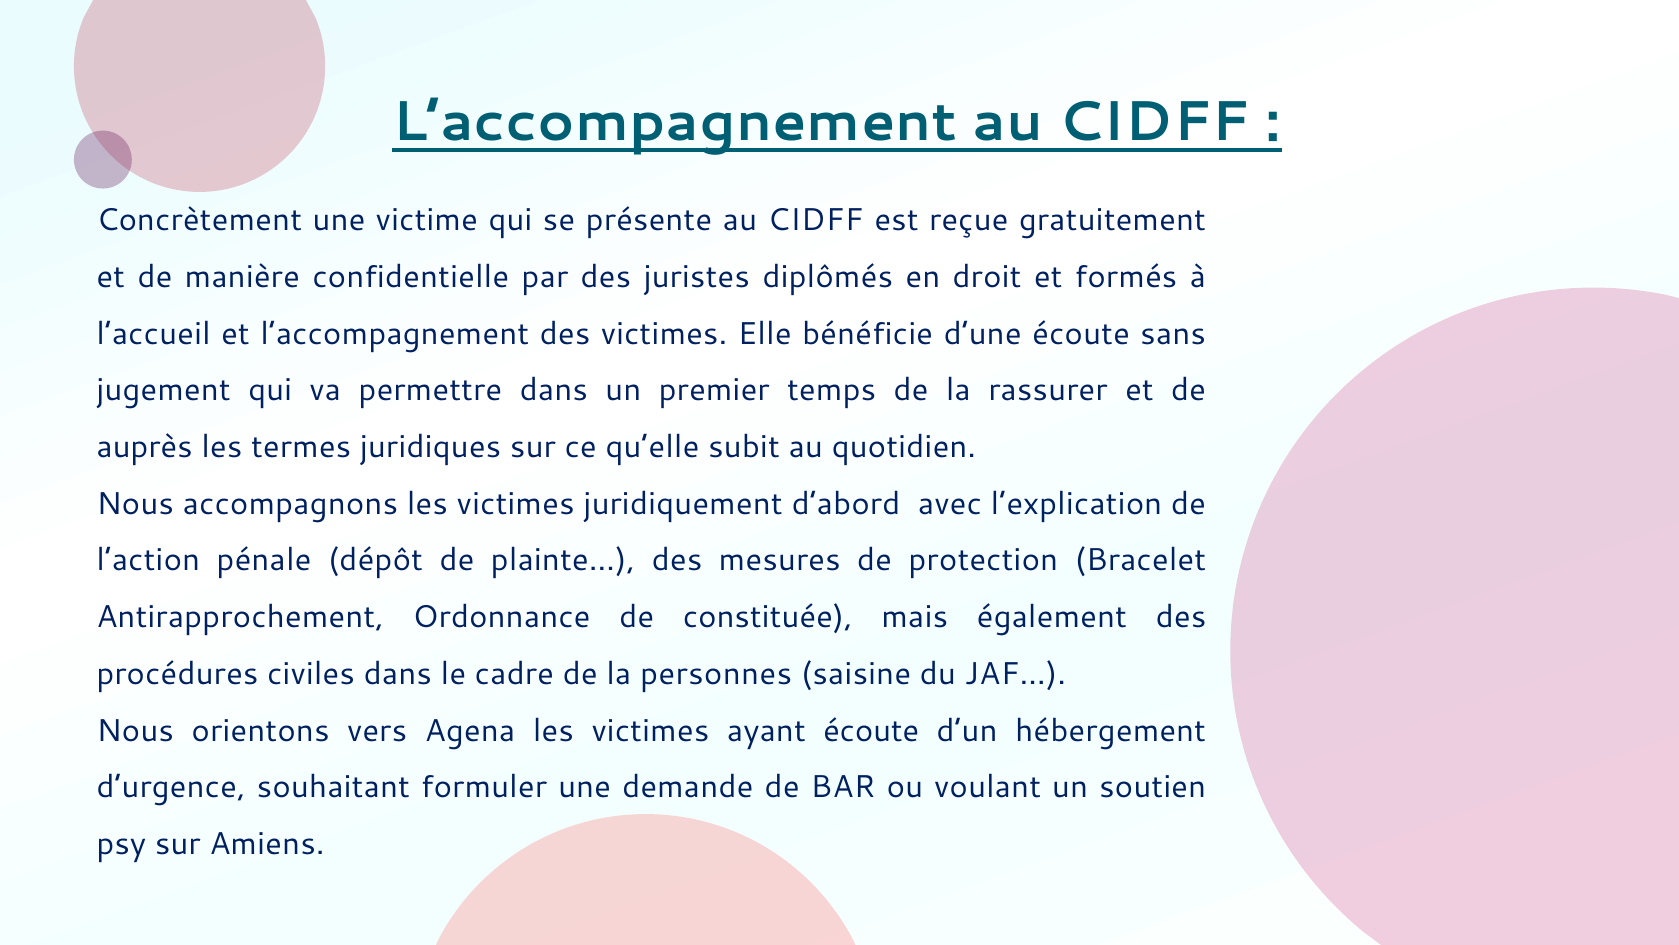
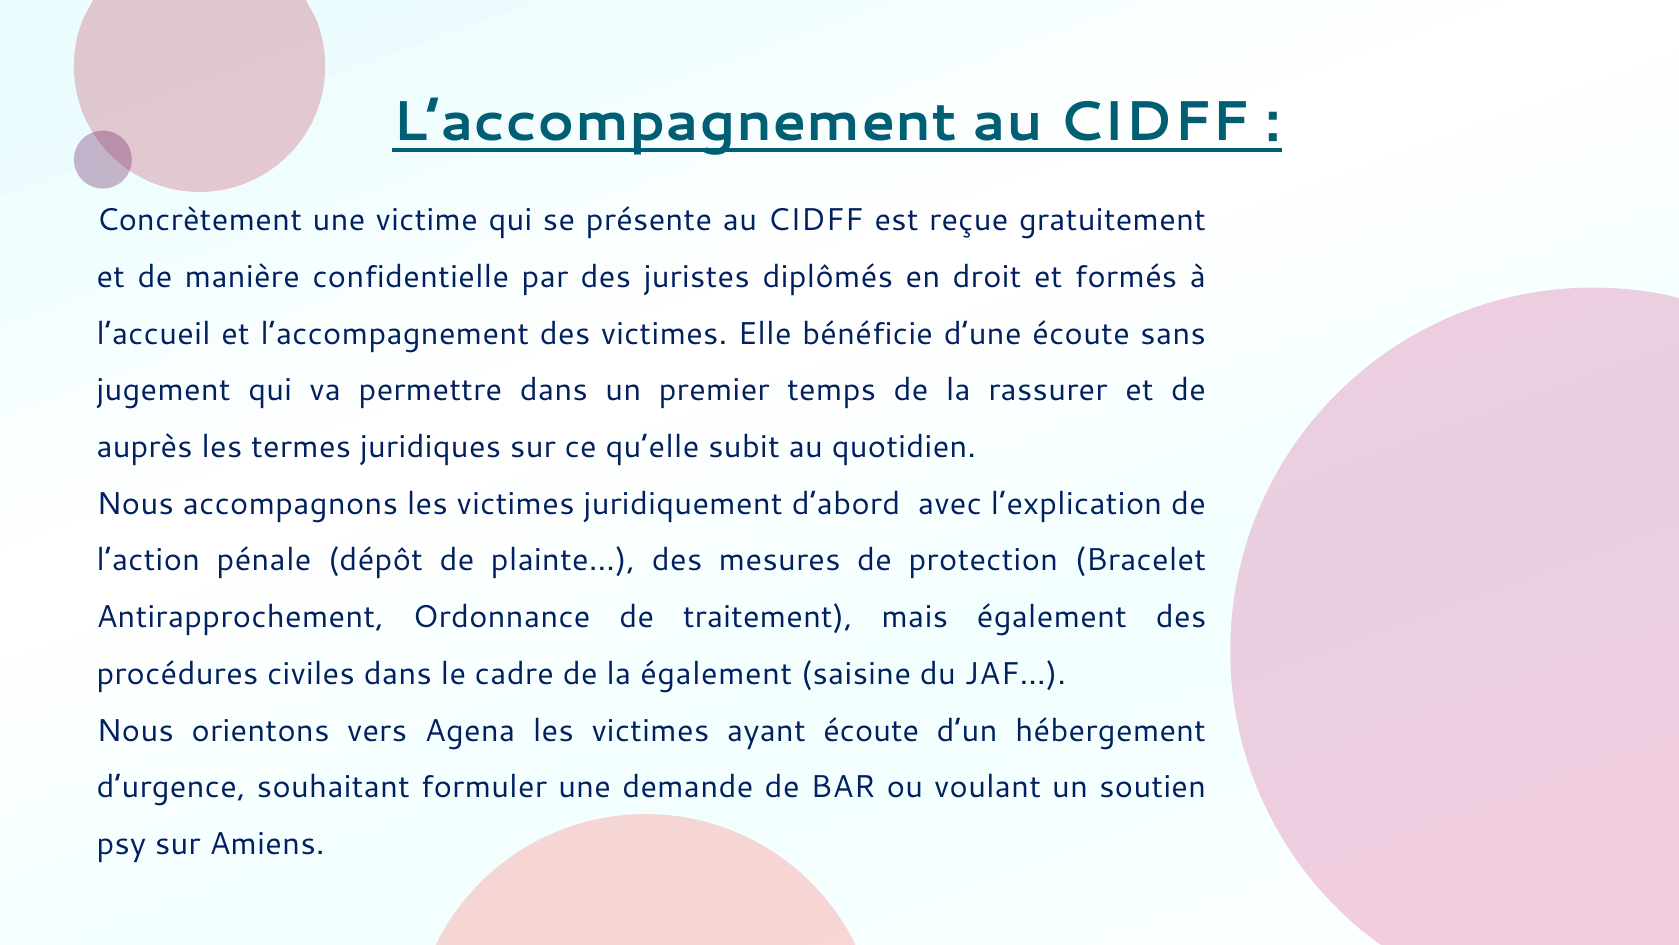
constituée: constituée -> traitement
la personnes: personnes -> également
